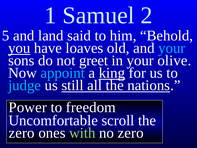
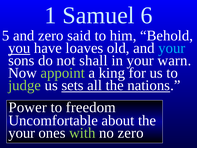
2: 2 -> 6
and land: land -> zero
greet: greet -> shall
olive: olive -> warn
appoint colour: light blue -> light green
king underline: present -> none
judge colour: light blue -> light green
still: still -> sets
scroll: scroll -> about
zero at (22, 133): zero -> your
